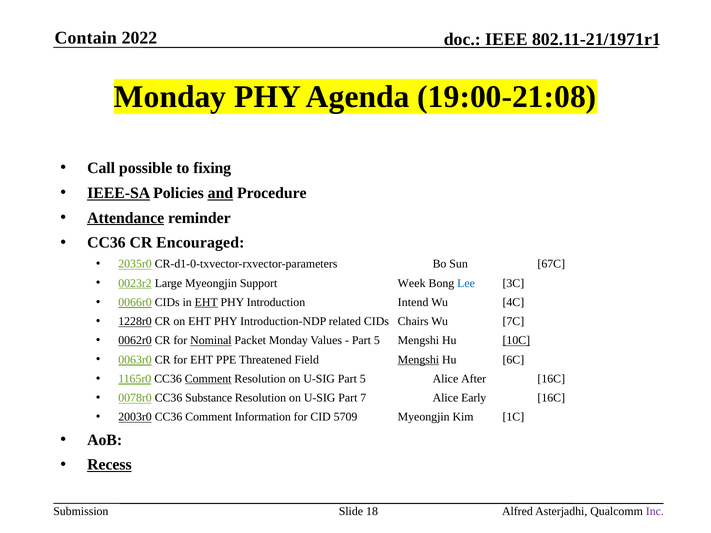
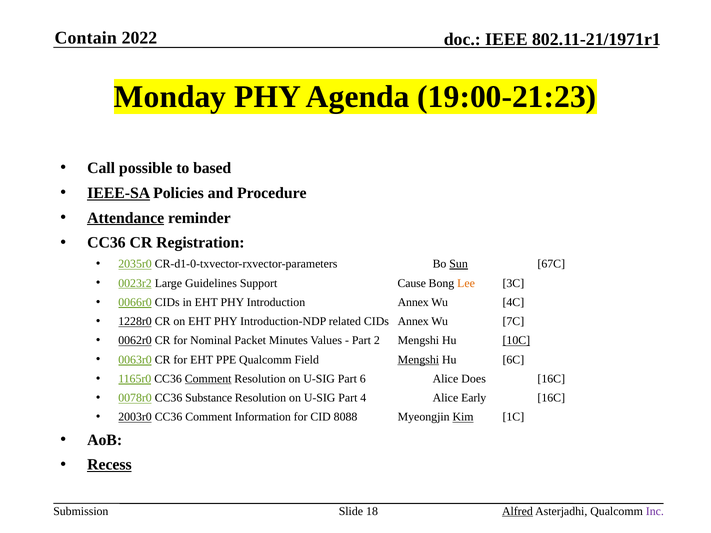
19:00-21:08: 19:00-21:08 -> 19:00-21:23
fixing: fixing -> based
and underline: present -> none
Encouraged: Encouraged -> Registration
Sun underline: none -> present
Large Myeongjin: Myeongjin -> Guidelines
Week: Week -> Cause
Lee colour: blue -> orange
EHT at (206, 302) underline: present -> none
Introduction Intend: Intend -> Annex
CIDs Chairs: Chairs -> Annex
Nominal underline: present -> none
Packet Monday: Monday -> Minutes
5 at (377, 341): 5 -> 2
PPE Threatened: Threatened -> Qualcomm
U-SIG Part 5: 5 -> 6
After: After -> Does
7: 7 -> 4
5709: 5709 -> 8088
Kim underline: none -> present
Alfred underline: none -> present
